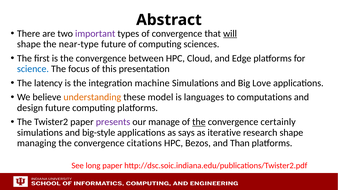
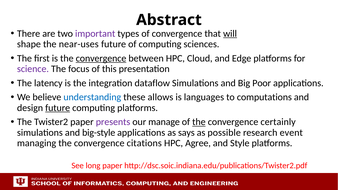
near-type: near-type -> near-uses
convergence at (101, 58) underline: none -> present
science colour: blue -> purple
machine: machine -> dataflow
Love: Love -> Poor
understanding colour: orange -> blue
model: model -> allows
future at (58, 108) underline: none -> present
iterative: iterative -> possible
research shape: shape -> event
Bezos: Bezos -> Agree
Than: Than -> Style
